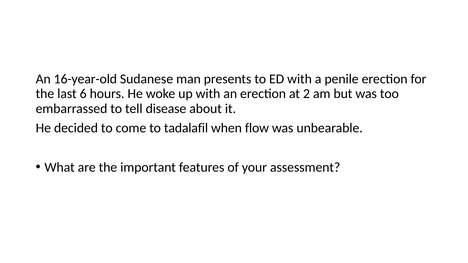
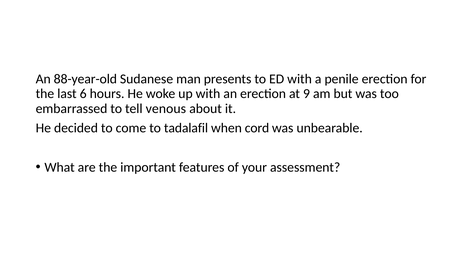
16-year-old: 16-year-old -> 88-year-old
2: 2 -> 9
disease: disease -> venous
flow: flow -> cord
